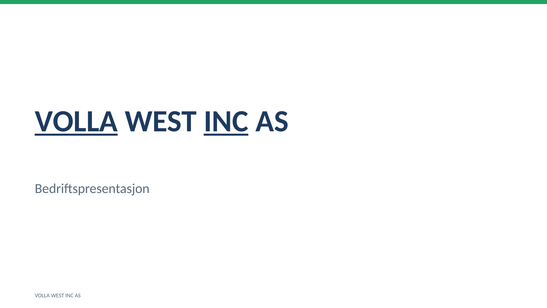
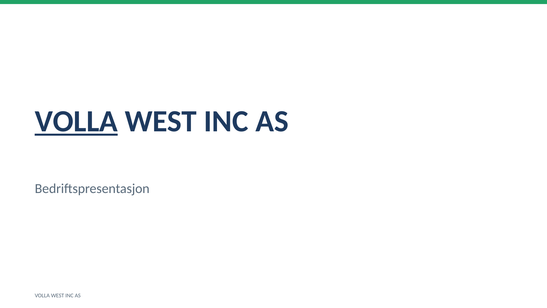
INC at (226, 121) underline: present -> none
